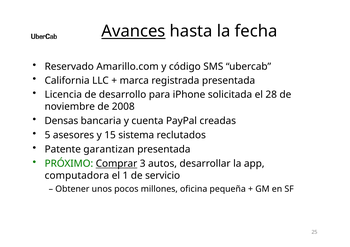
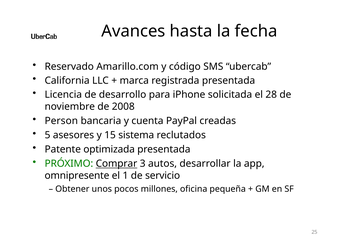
Avances underline: present -> none
Densas: Densas -> Person
garantizan: garantizan -> optimizada
computadora: computadora -> omnipresente
